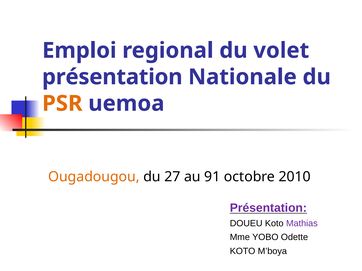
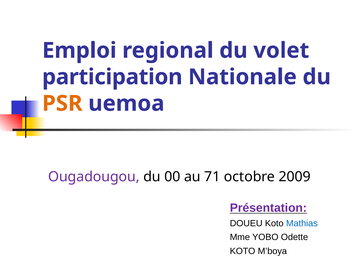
présentation at (112, 77): présentation -> participation
Ougadougou colour: orange -> purple
27: 27 -> 00
91: 91 -> 71
2010: 2010 -> 2009
Mathias colour: purple -> blue
